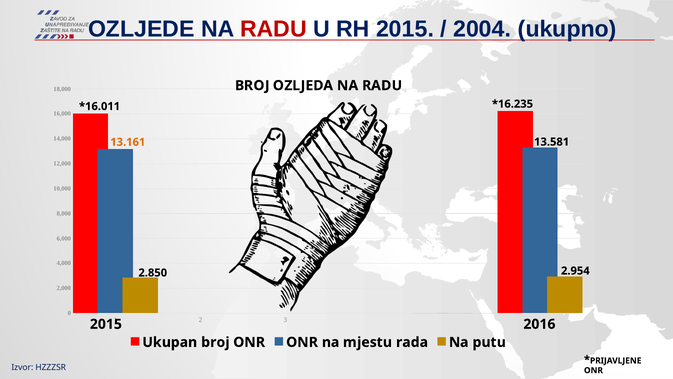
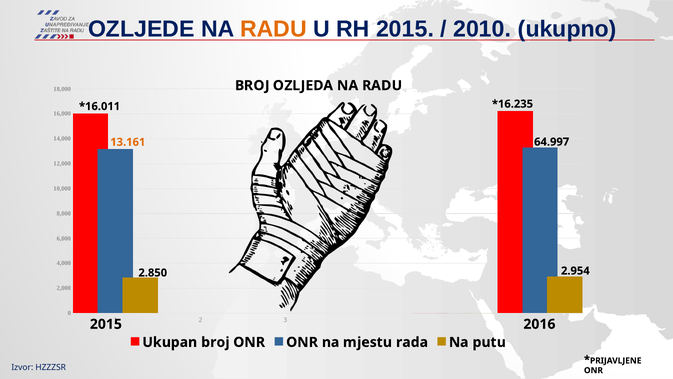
RADU at (273, 29) colour: red -> orange
2004: 2004 -> 2010
13.581: 13.581 -> 64.997
